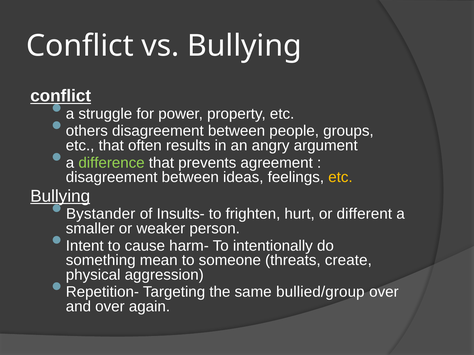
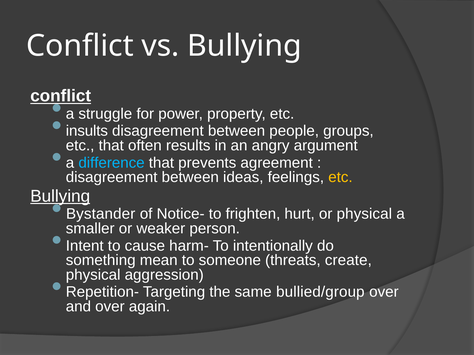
others: others -> insults
difference colour: light green -> light blue
Insults-: Insults- -> Notice-
or different: different -> physical
